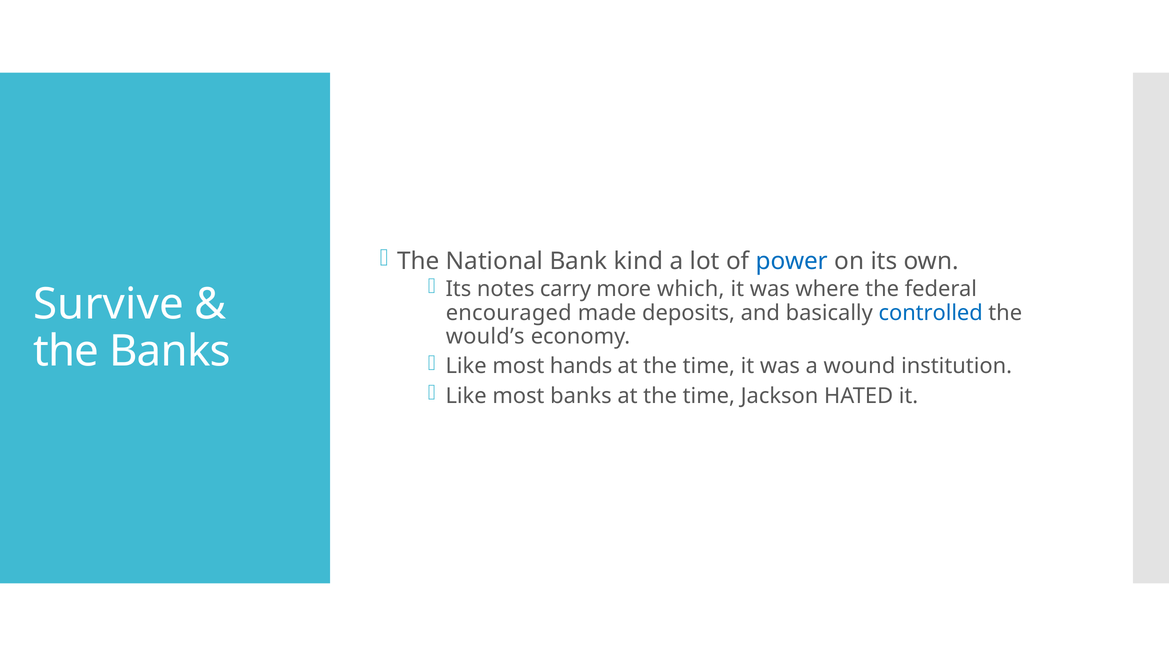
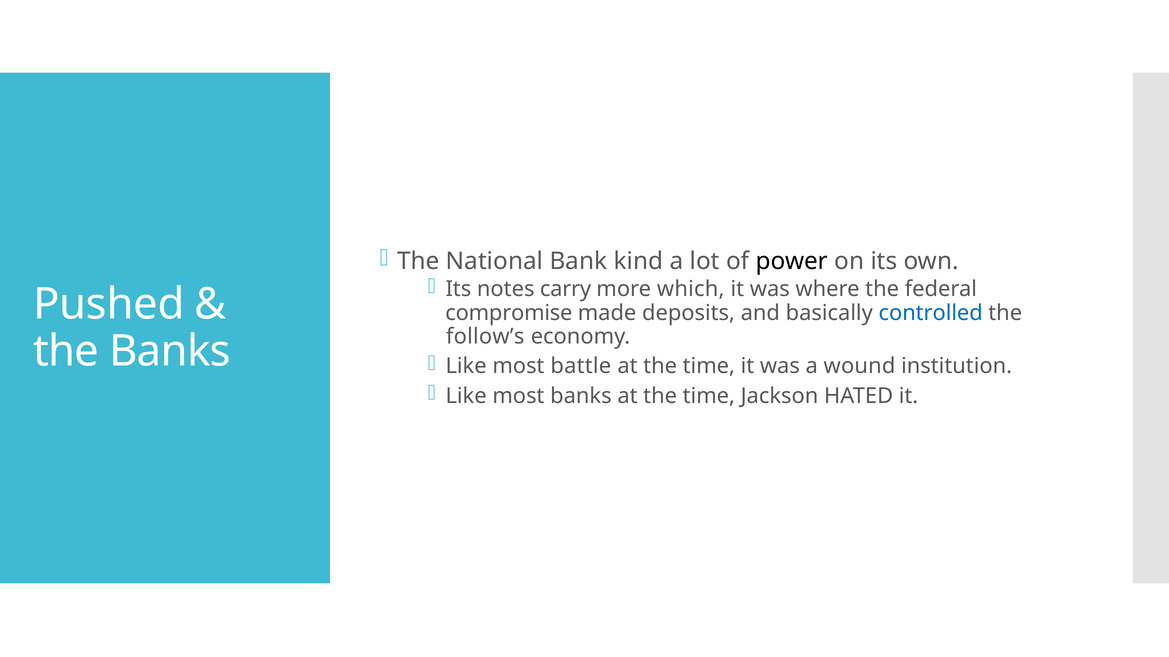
power colour: blue -> black
Survive: Survive -> Pushed
encouraged: encouraged -> compromise
would’s: would’s -> follow’s
hands: hands -> battle
